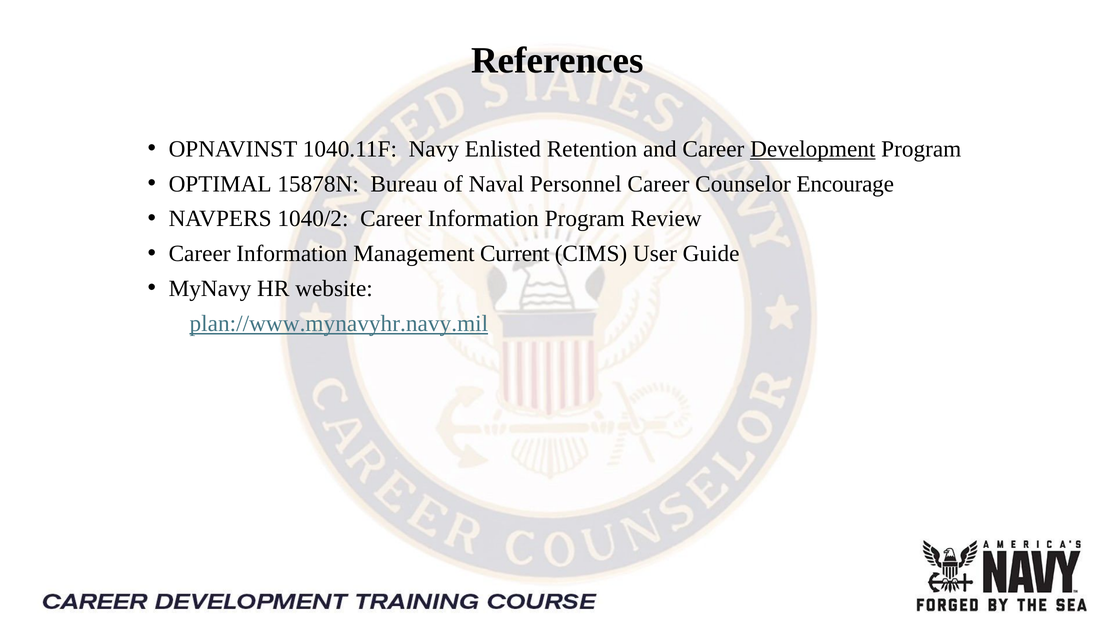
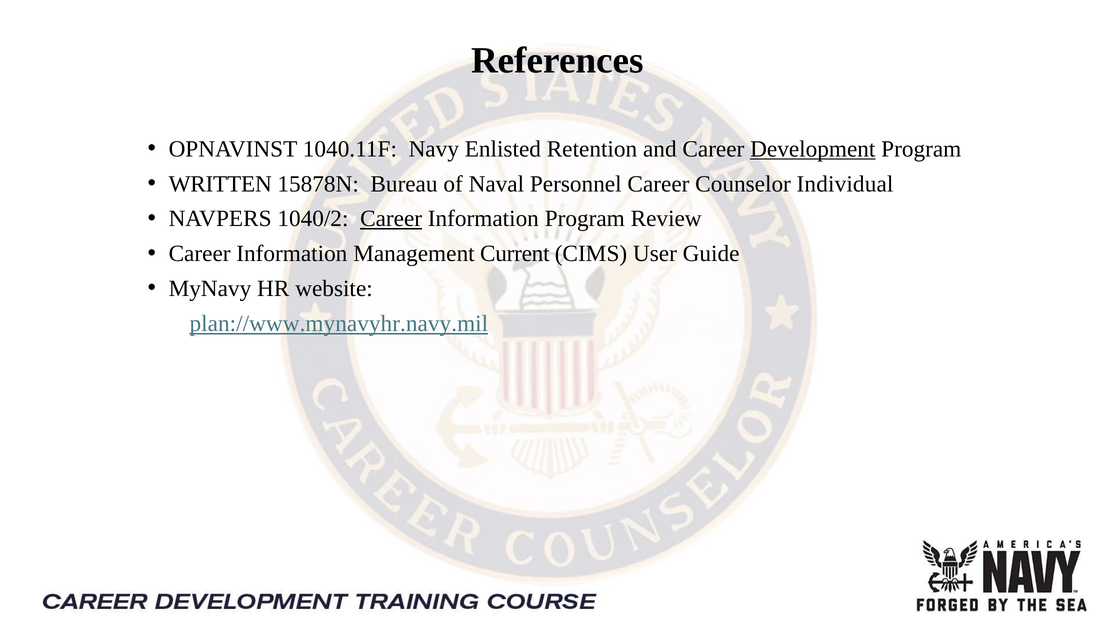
OPTIMAL: OPTIMAL -> WRITTEN
Encourage: Encourage -> Individual
Career at (391, 219) underline: none -> present
